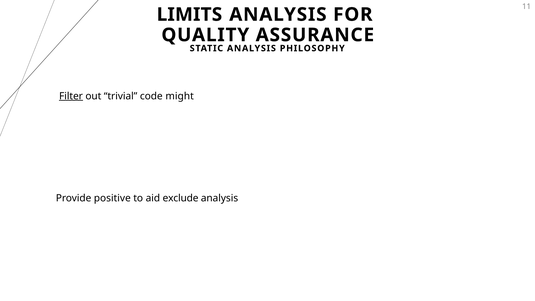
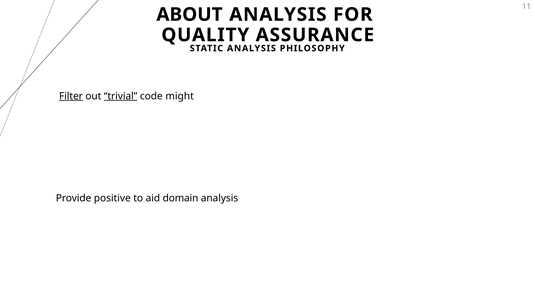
LIMITS: LIMITS -> ABOUT
trivial underline: none -> present
exclude: exclude -> domain
